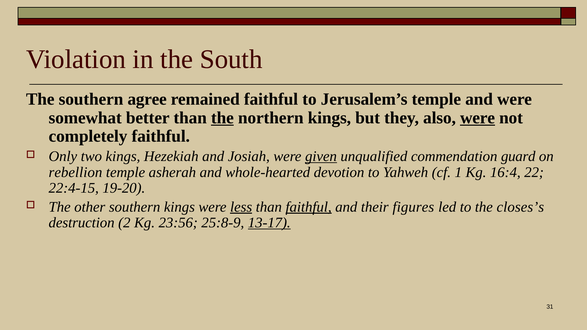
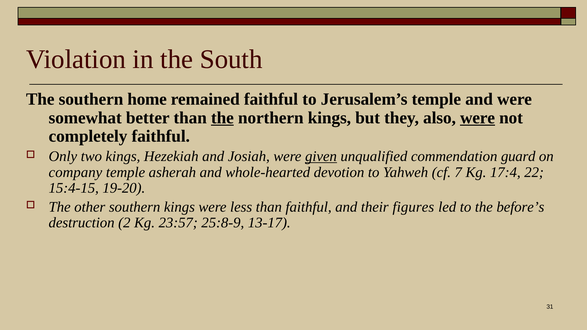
agree: agree -> home
rebellion: rebellion -> company
1: 1 -> 7
16:4: 16:4 -> 17:4
22:4-15: 22:4-15 -> 15:4-15
less underline: present -> none
faithful at (309, 207) underline: present -> none
closes’s: closes’s -> before’s
23:56: 23:56 -> 23:57
13-17 underline: present -> none
